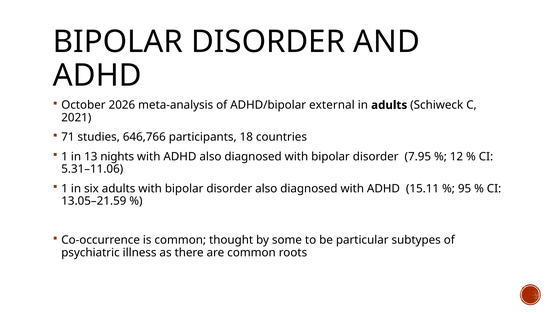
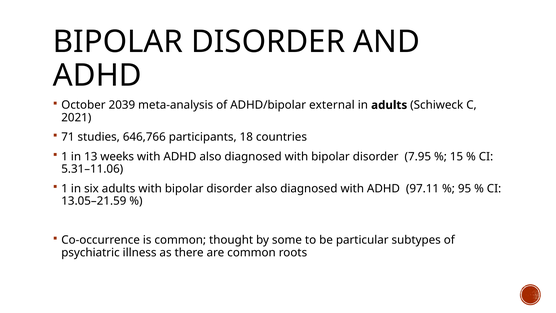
2026: 2026 -> 2039
nights: nights -> weeks
12: 12 -> 15
15.11: 15.11 -> 97.11
